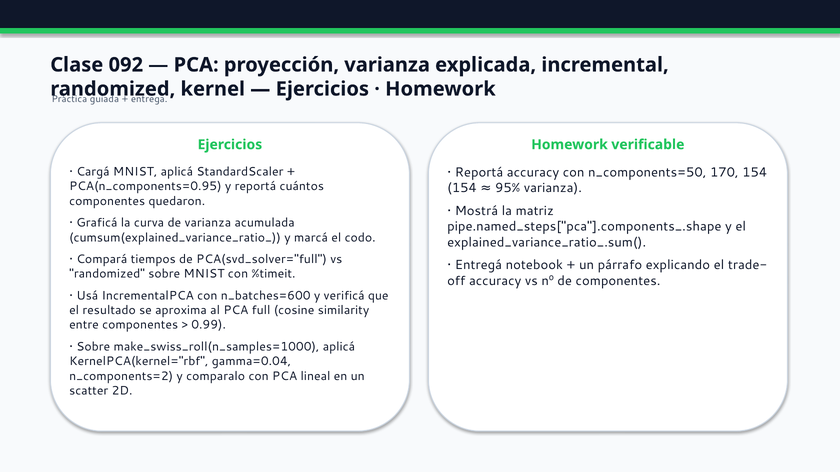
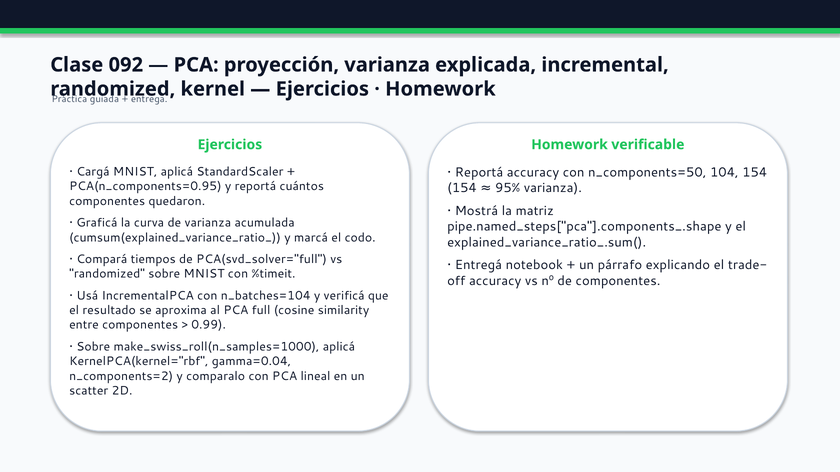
170: 170 -> 104
n_batches=600: n_batches=600 -> n_batches=104
